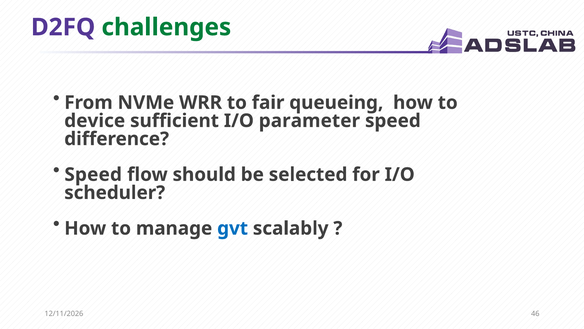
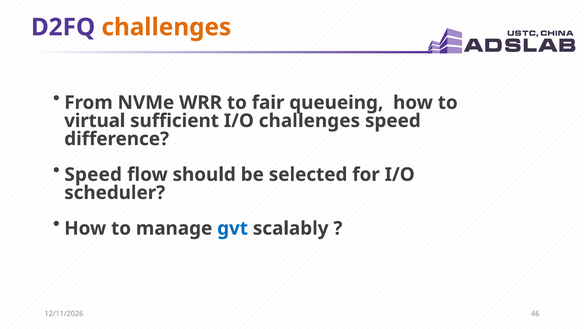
challenges at (166, 27) colour: green -> orange
device: device -> virtual
I/O parameter: parameter -> challenges
